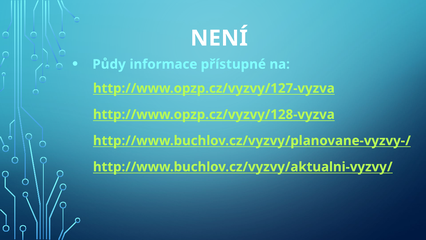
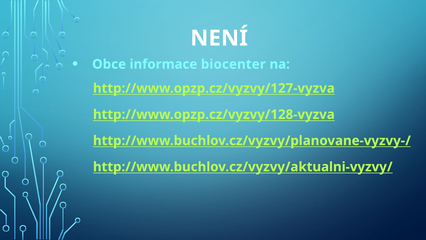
Půdy: Půdy -> Obce
přístupné: přístupné -> biocenter
